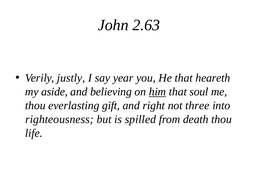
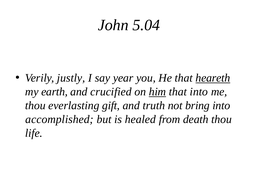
2.63: 2.63 -> 5.04
heareth underline: none -> present
aside: aside -> earth
believing: believing -> crucified
that soul: soul -> into
right: right -> truth
three: three -> bring
righteousness: righteousness -> accomplished
spilled: spilled -> healed
